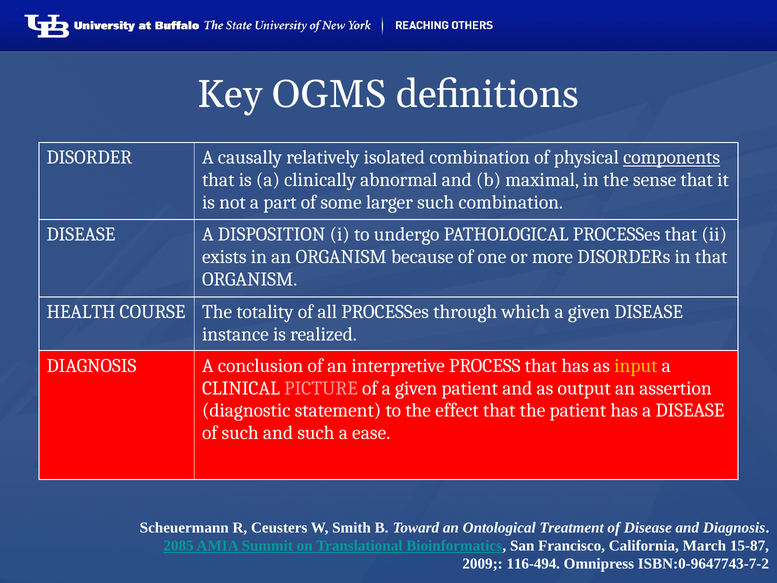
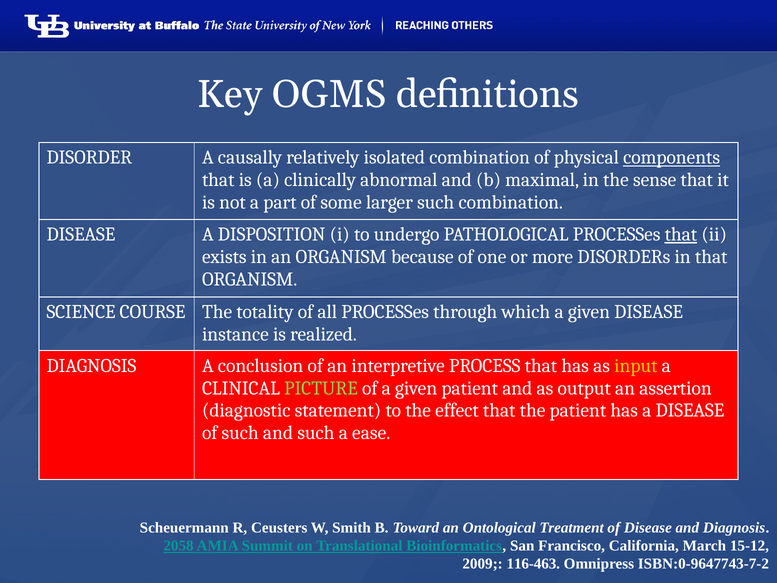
that at (681, 234) underline: none -> present
HEALTH: HEALTH -> SCIENCE
PICTURE colour: pink -> light green
2085: 2085 -> 2058
15-87: 15-87 -> 15-12
116-494: 116-494 -> 116-463
